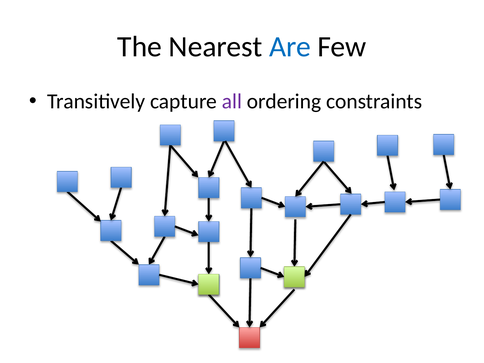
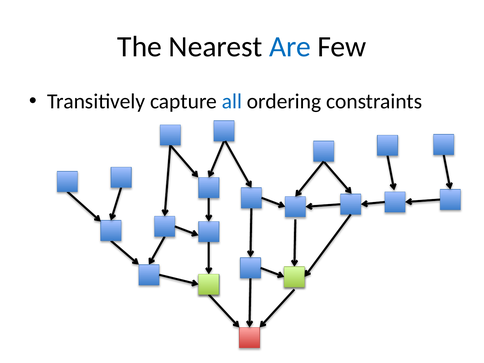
all colour: purple -> blue
